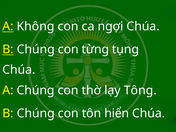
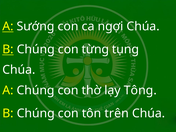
Không: Không -> Sướng
hiển: hiển -> trên
